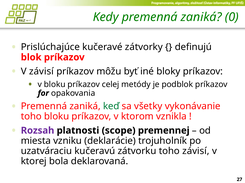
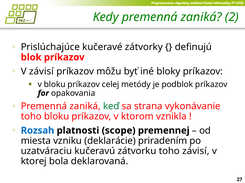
0: 0 -> 2
všetky: všetky -> strana
Rozsah colour: purple -> blue
trojuholník: trojuholník -> priradením
